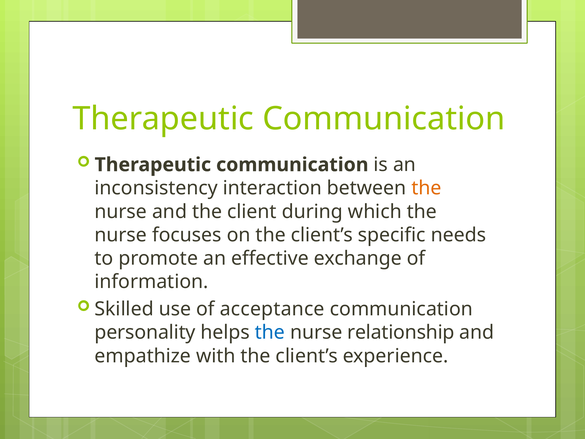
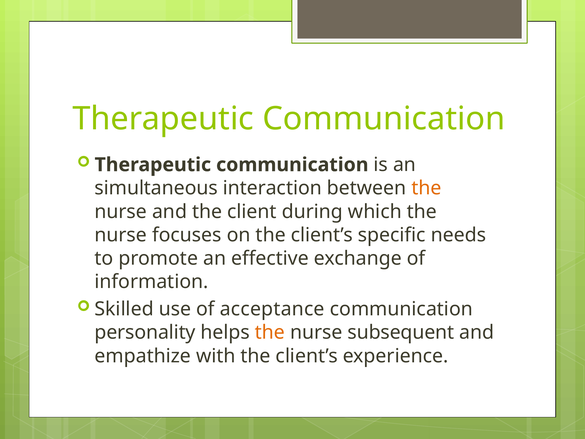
inconsistency: inconsistency -> simultaneous
the at (270, 332) colour: blue -> orange
relationship: relationship -> subsequent
